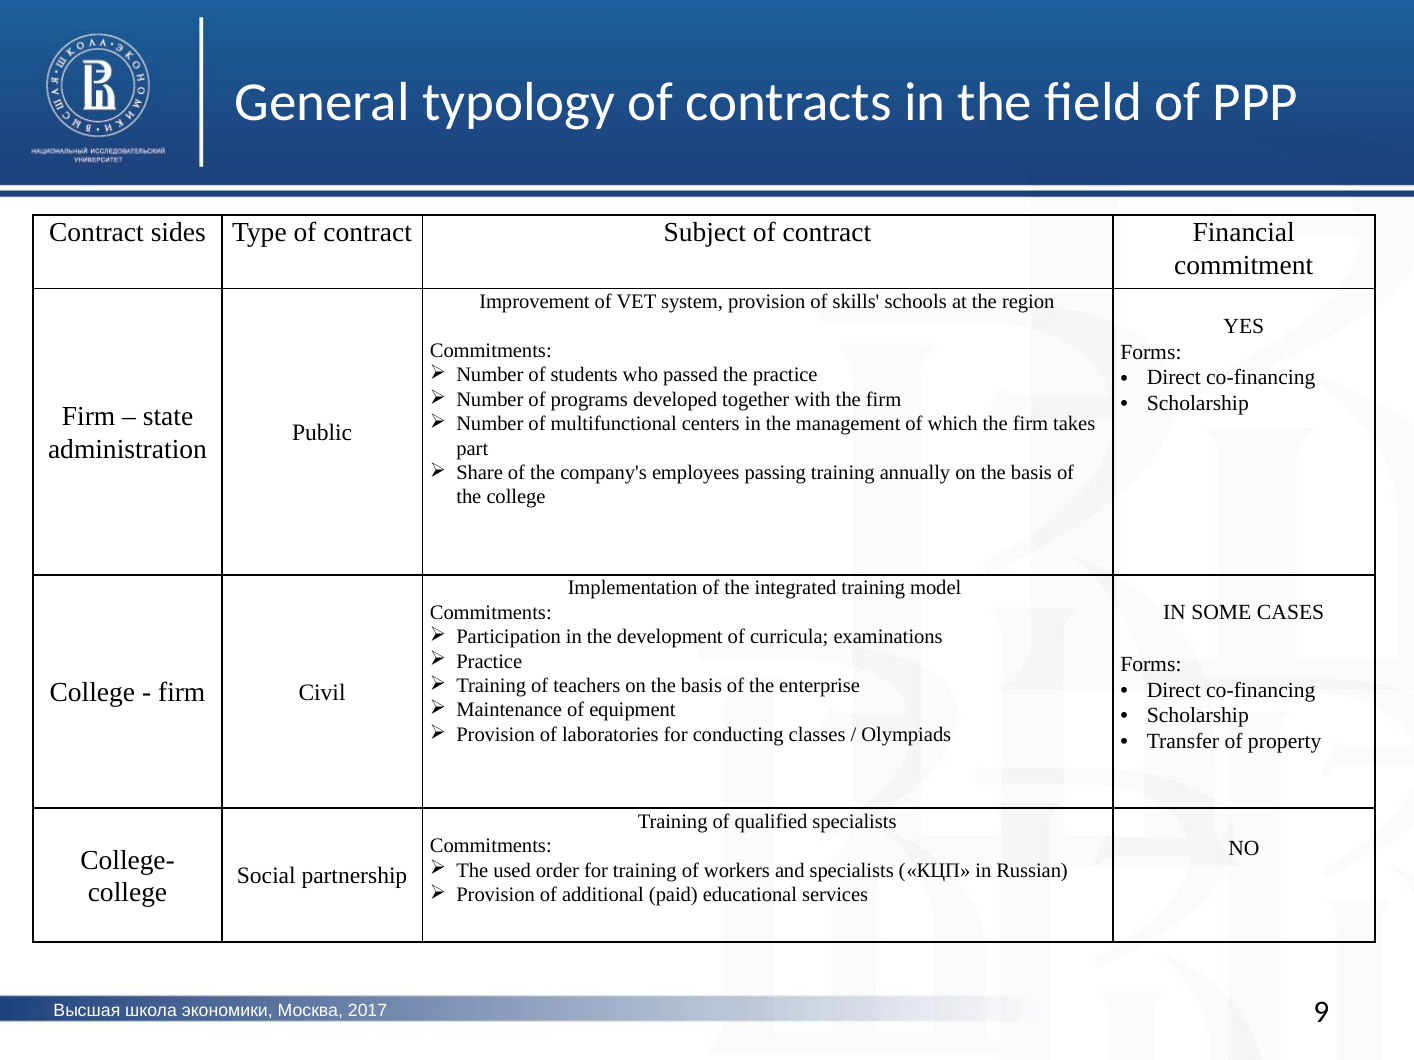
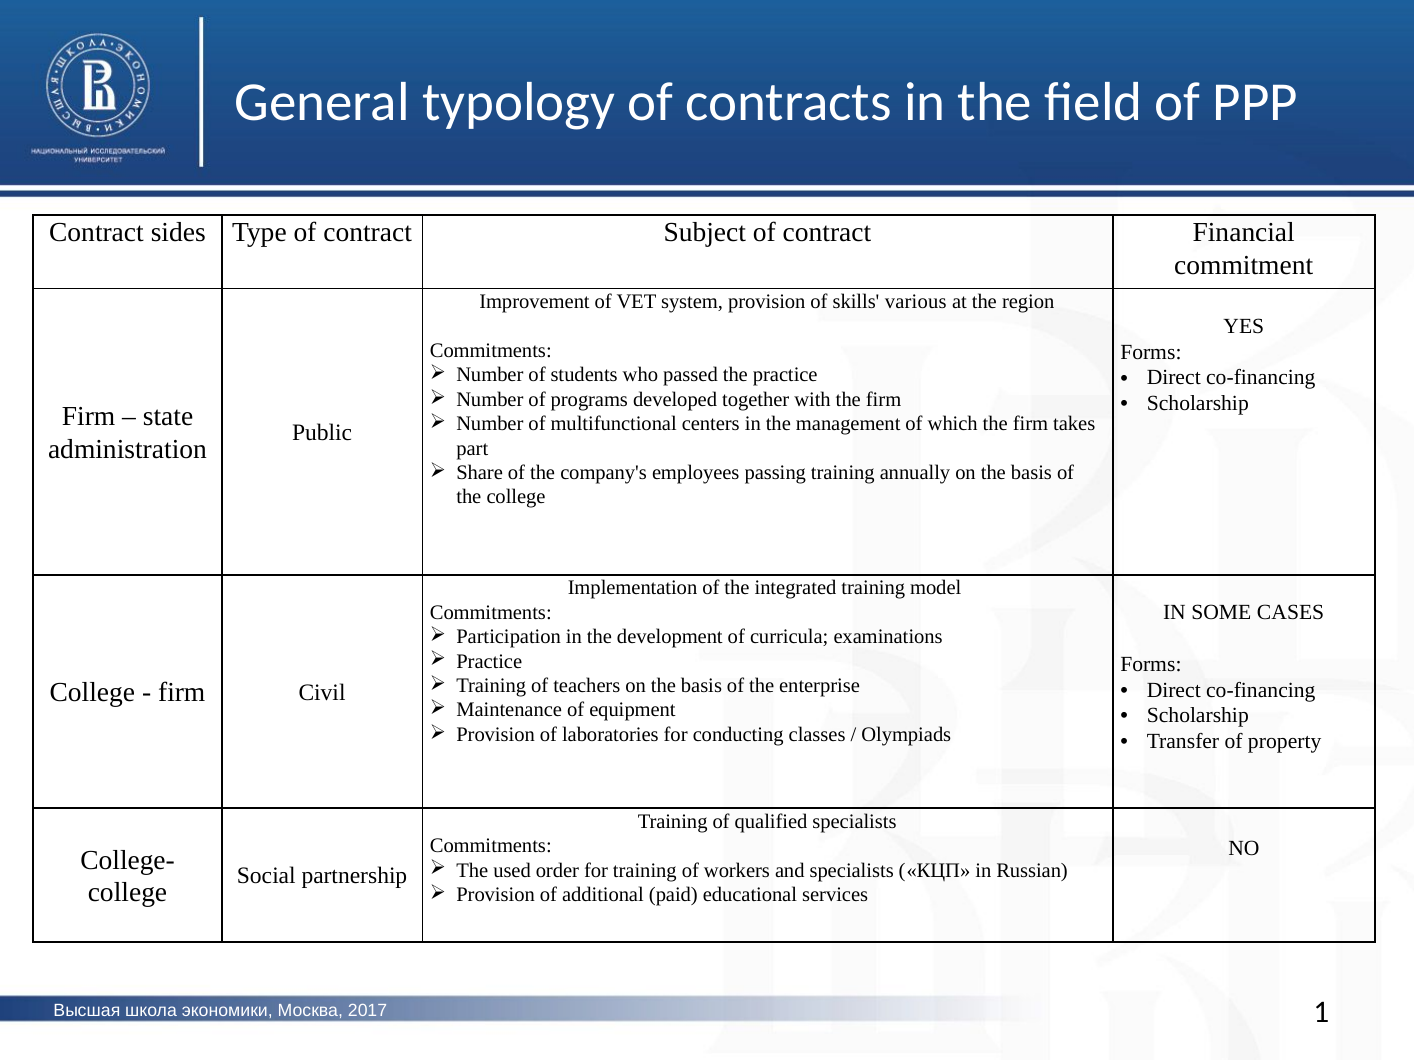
schools: schools -> various
9: 9 -> 1
